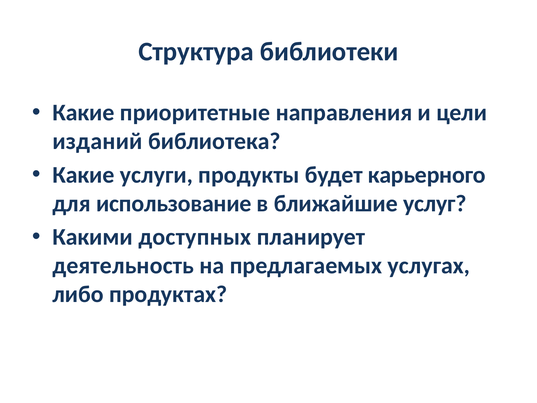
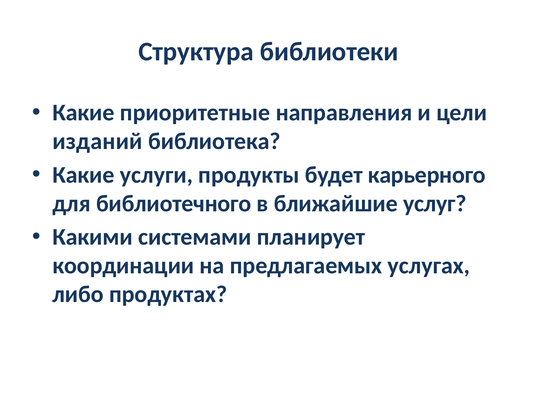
использование: использование -> библиотечного
доступных: доступных -> системами
деятельность: деятельность -> координации
